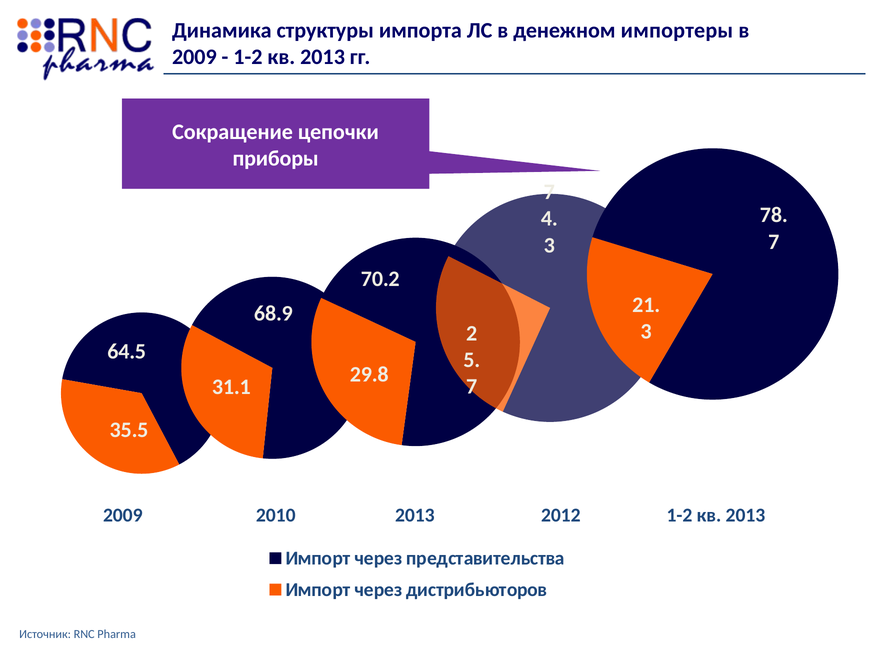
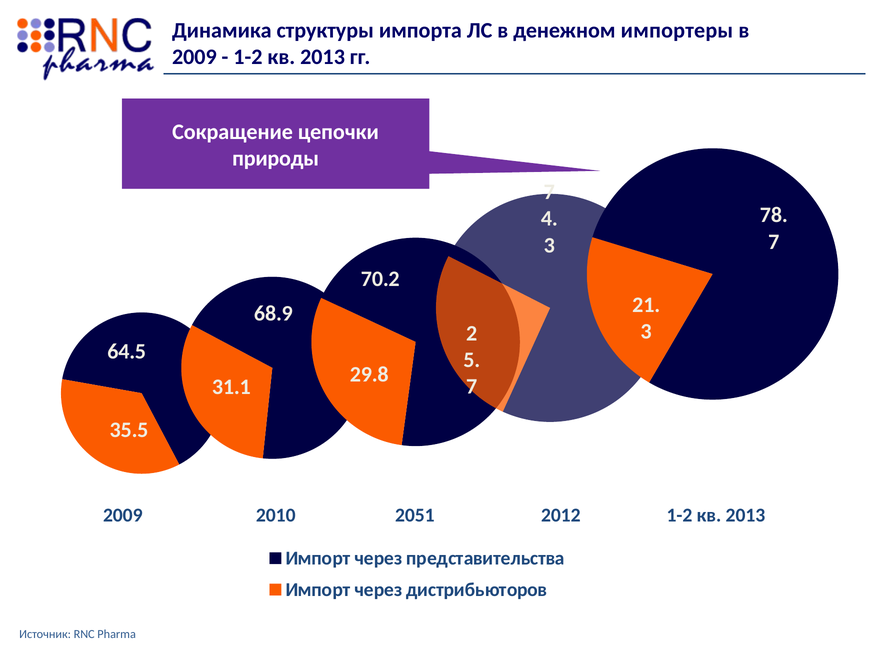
приборы: приборы -> природы
2010 2013: 2013 -> 2051
